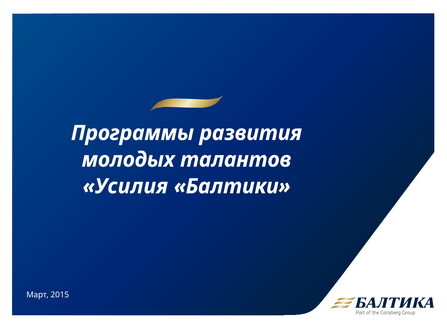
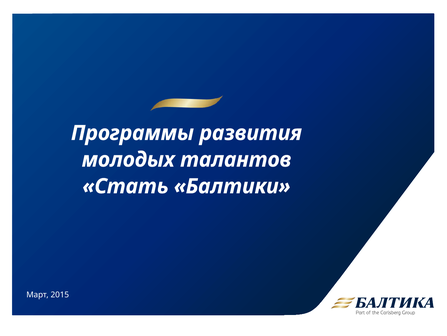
Усилия: Усилия -> Стать
